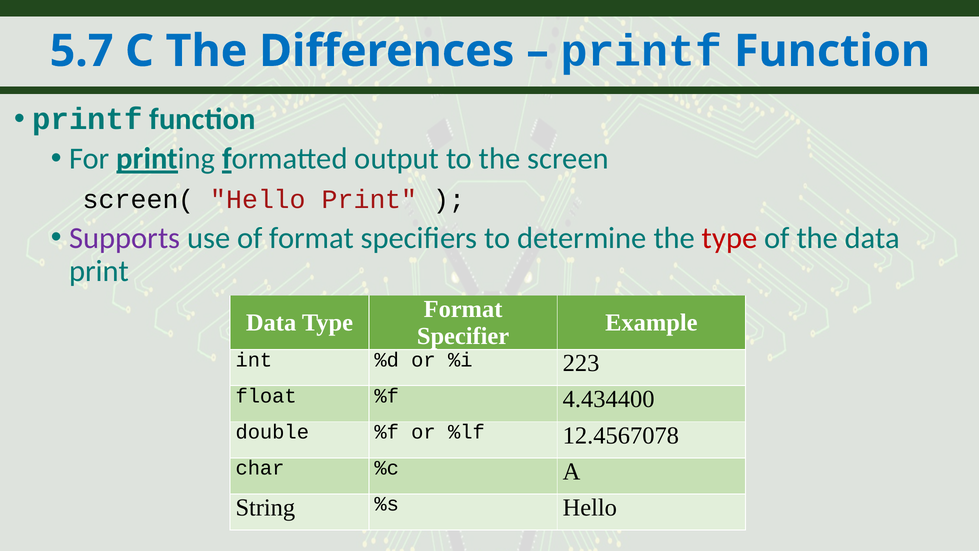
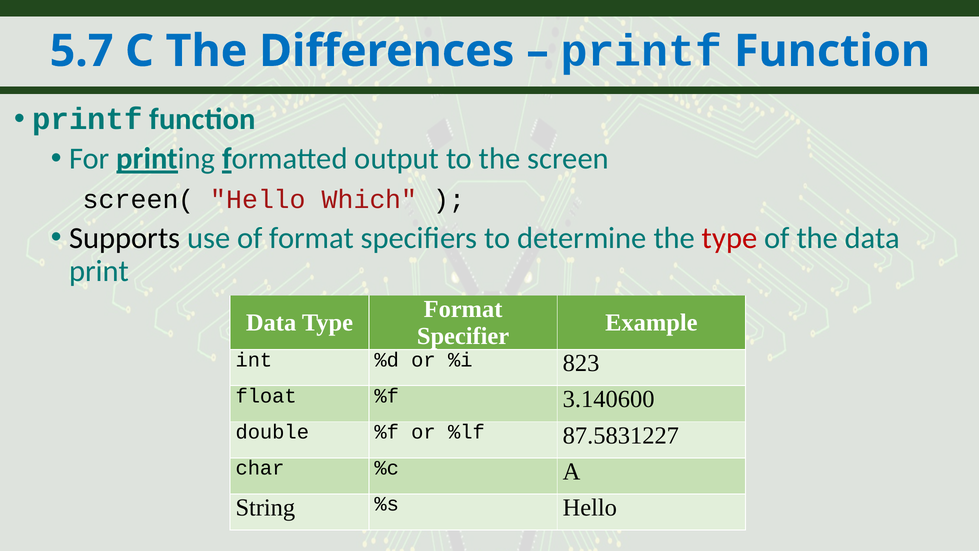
Hello Print: Print -> Which
Supports colour: purple -> black
223: 223 -> 823
4.434400: 4.434400 -> 3.140600
12.4567078: 12.4567078 -> 87.5831227
